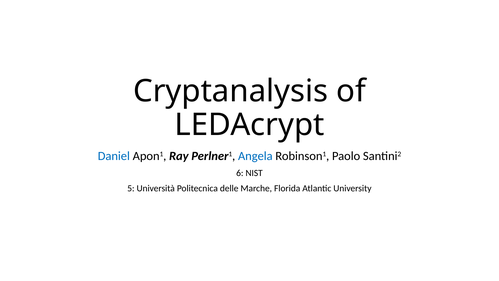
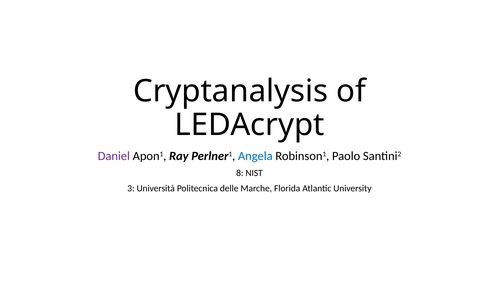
Daniel colour: blue -> purple
6: 6 -> 8
5: 5 -> 3
